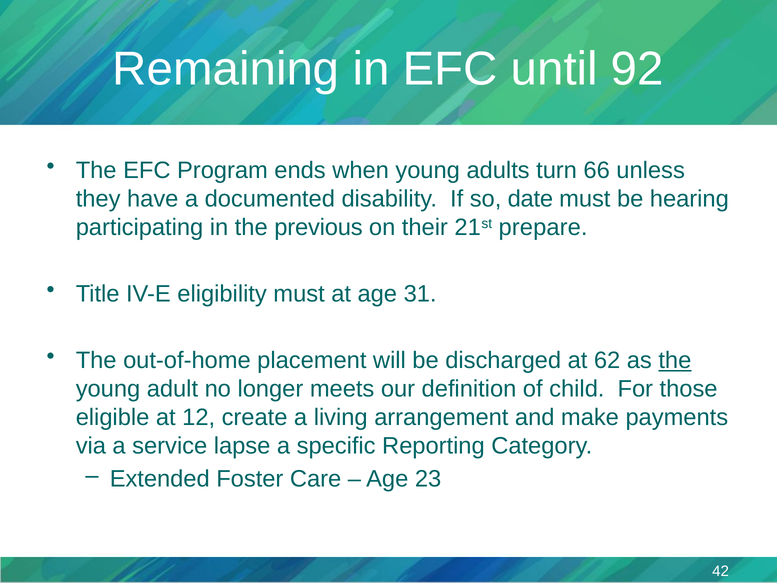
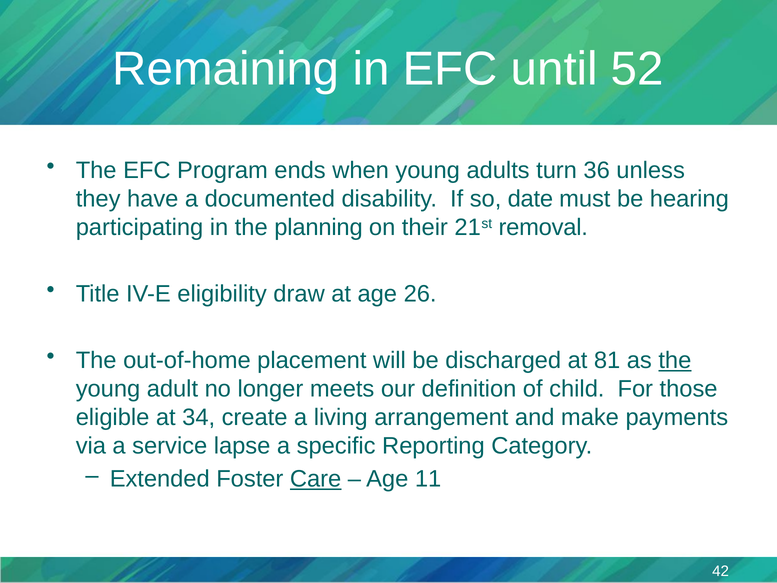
92: 92 -> 52
66: 66 -> 36
previous: previous -> planning
prepare: prepare -> removal
eligibility must: must -> draw
31: 31 -> 26
62: 62 -> 81
12: 12 -> 34
Care underline: none -> present
23: 23 -> 11
